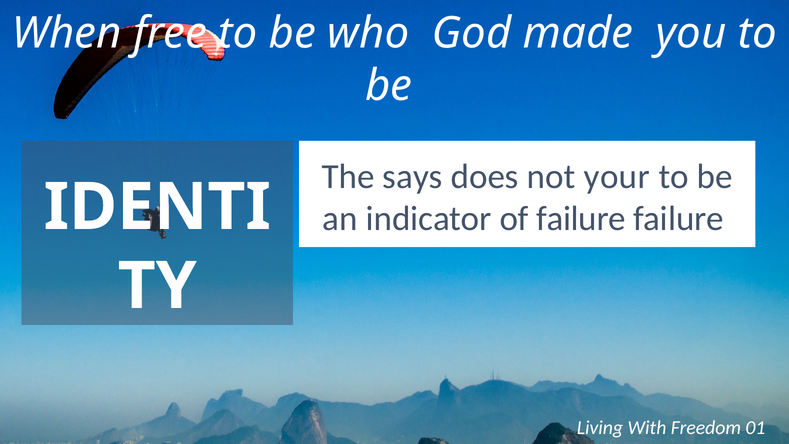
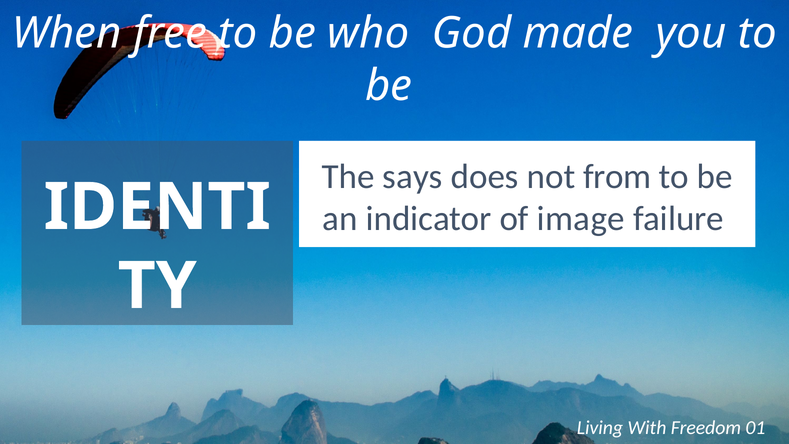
your: your -> from
of failure: failure -> image
